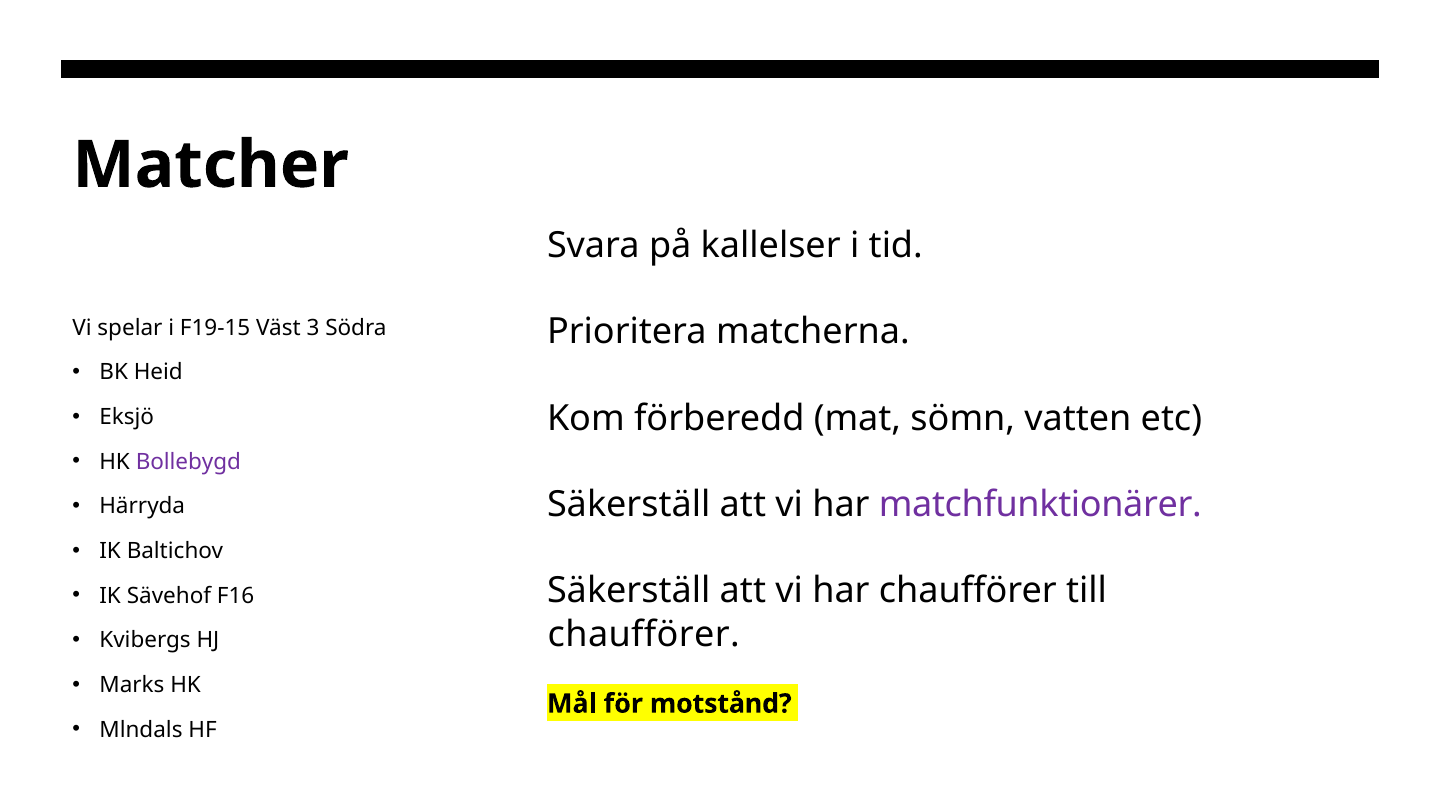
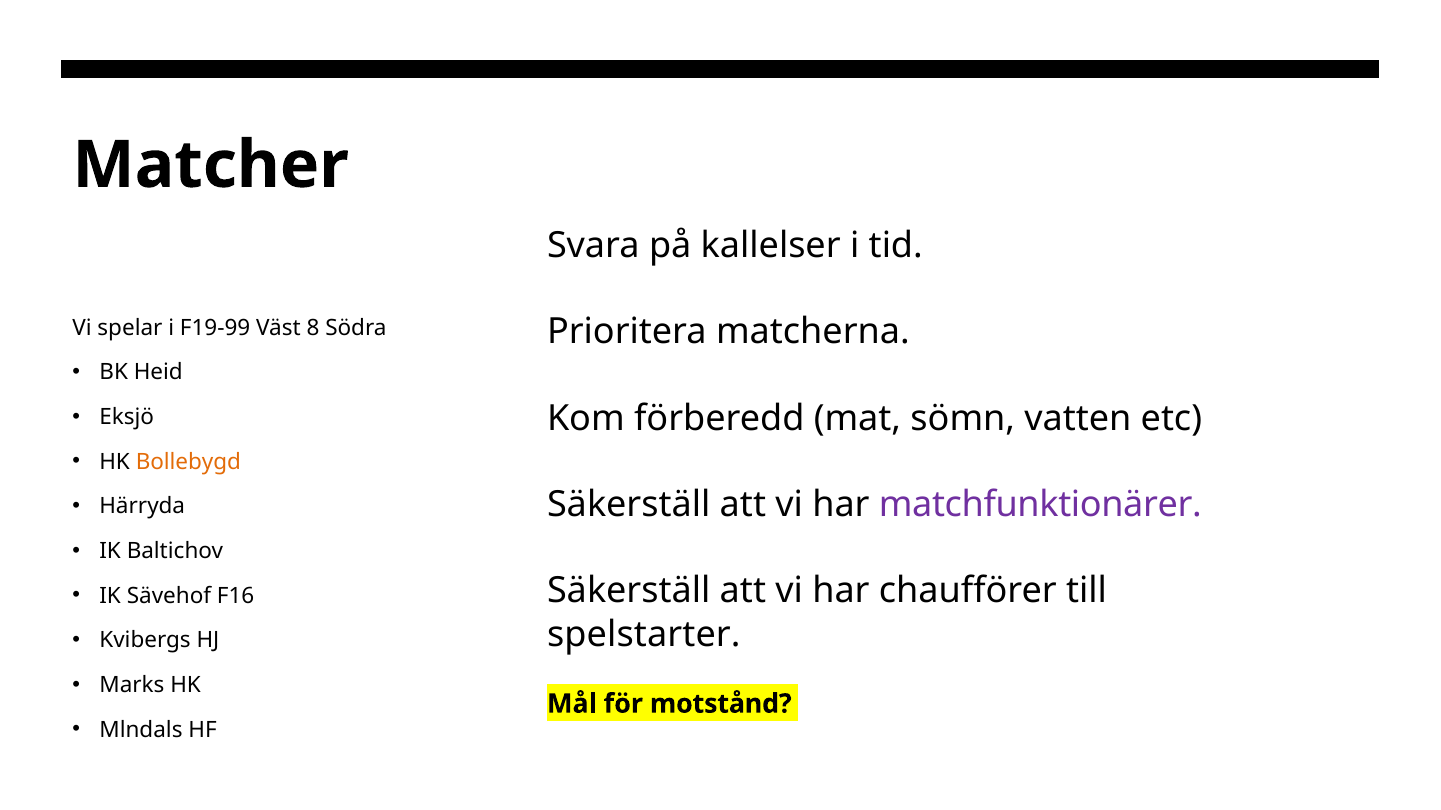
F19-15: F19-15 -> F19-99
3: 3 -> 8
Bollebygd colour: purple -> orange
chaufförer at (644, 635): chaufförer -> spelstarter
